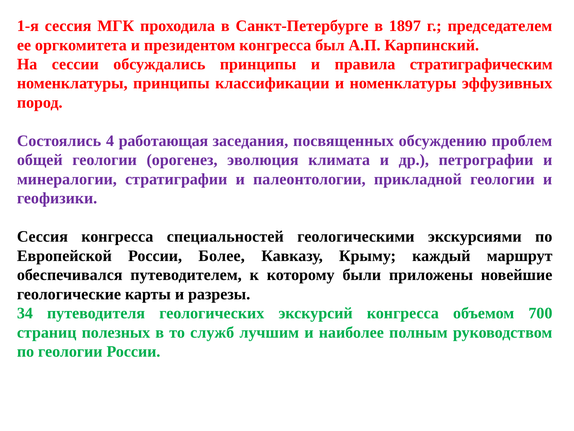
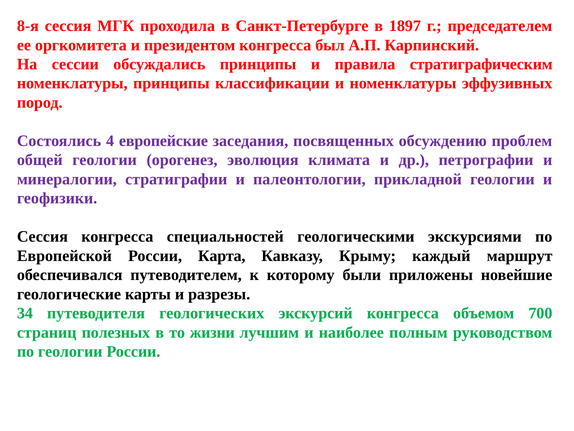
1-я: 1-я -> 8-я
работающая: работающая -> европейские
Более: Более -> Карта
служб: служб -> жизни
